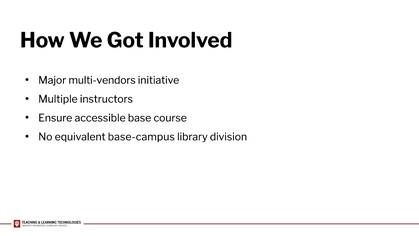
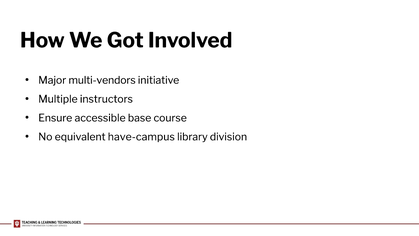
base-campus: base-campus -> have-campus
